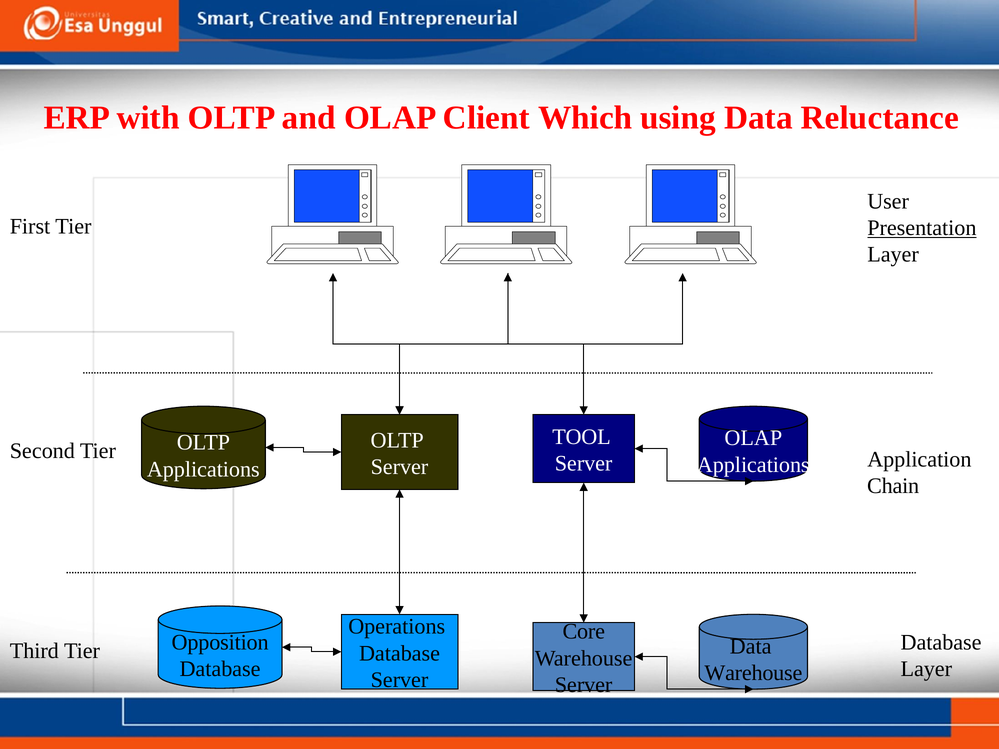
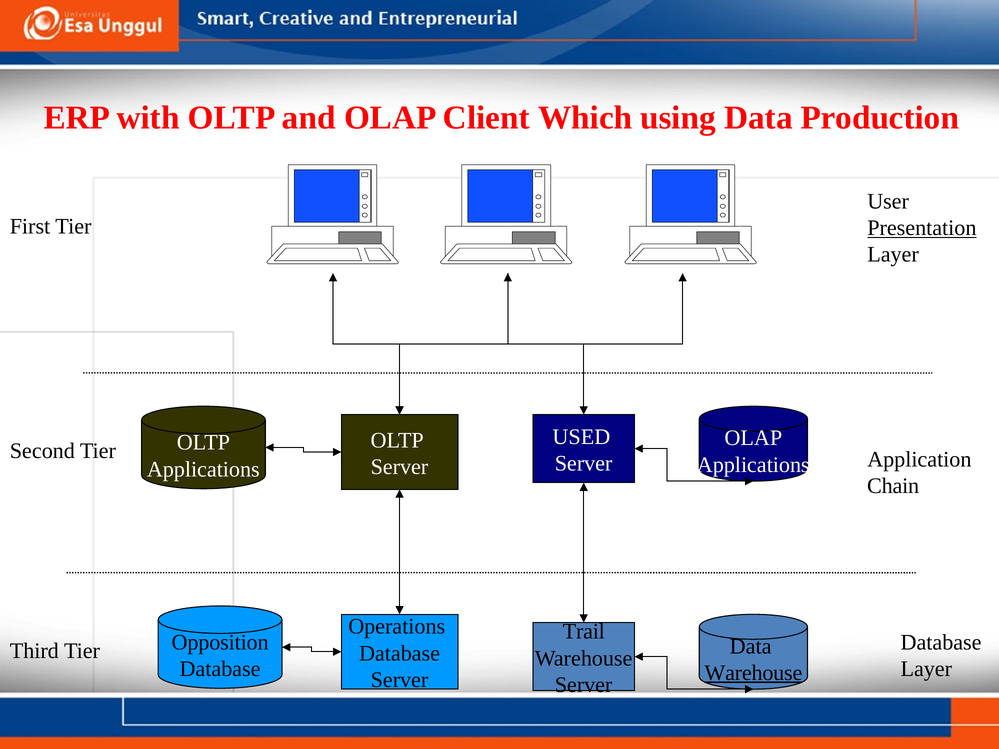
Reluctance: Reluctance -> Production
TOOL: TOOL -> USED
Core: Core -> Trail
Warehouse at (753, 673) underline: none -> present
